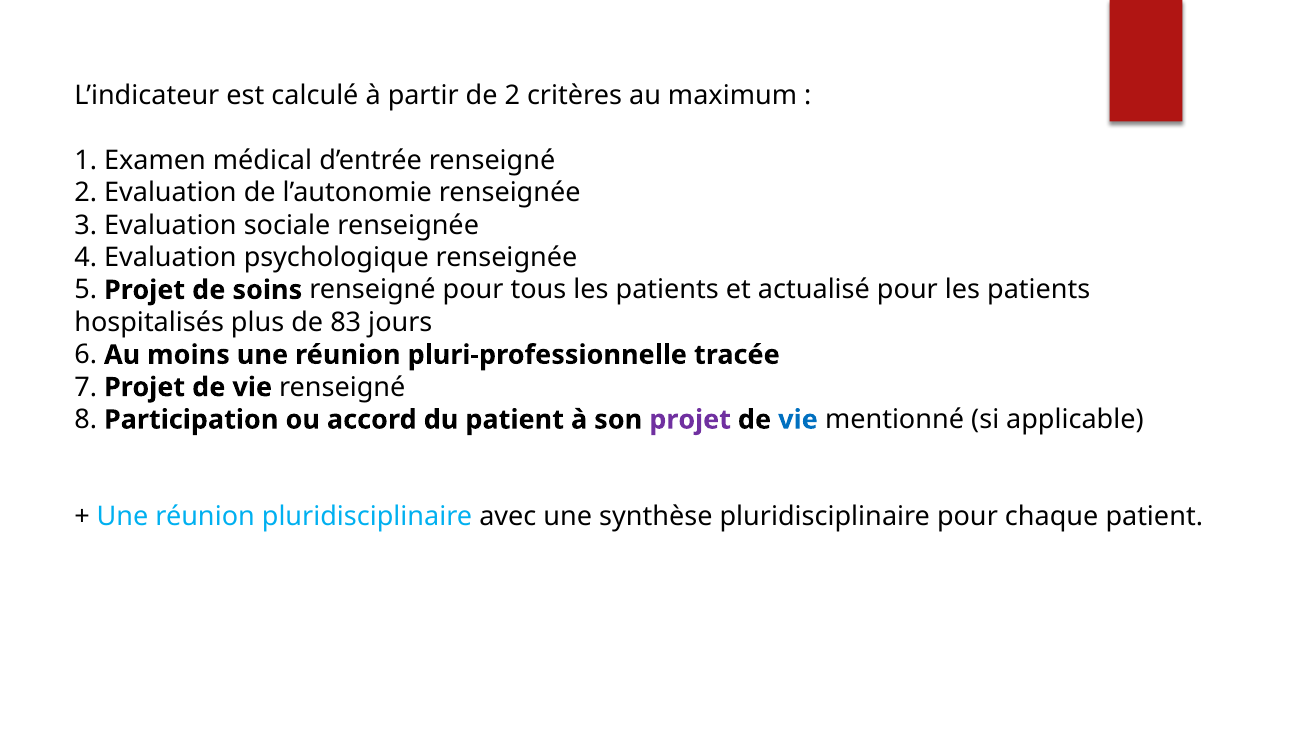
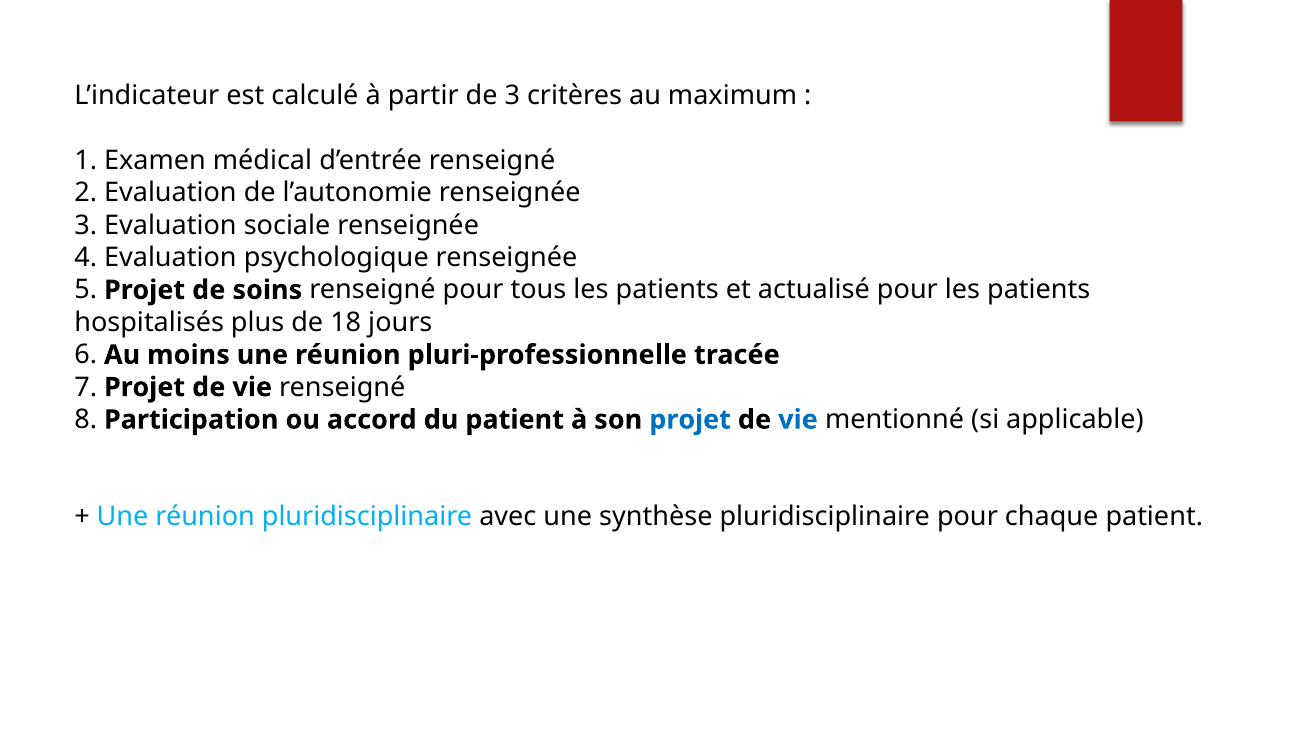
de 2: 2 -> 3
83: 83 -> 18
projet at (690, 420) colour: purple -> blue
